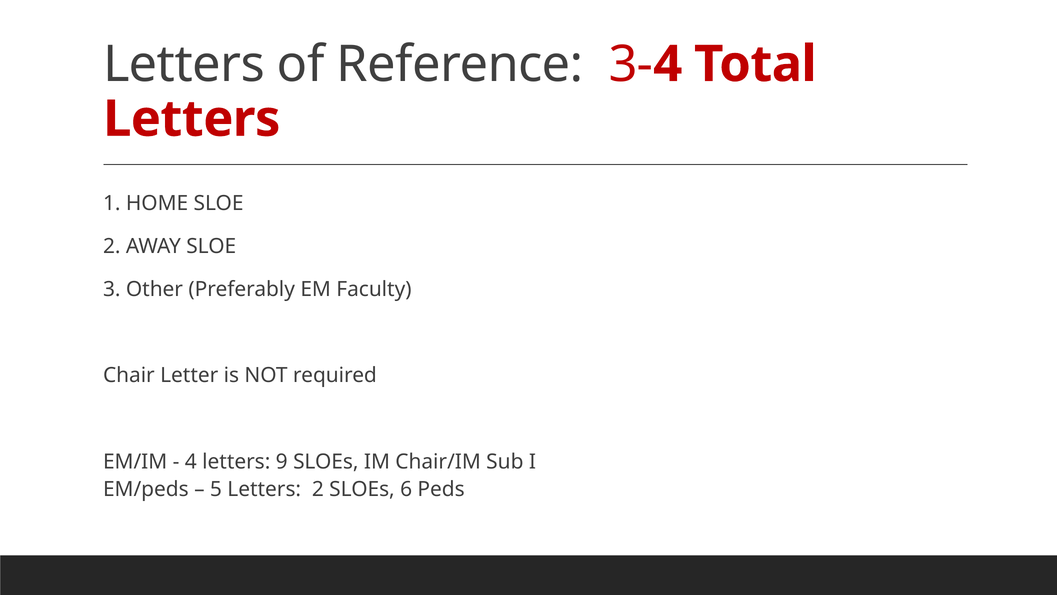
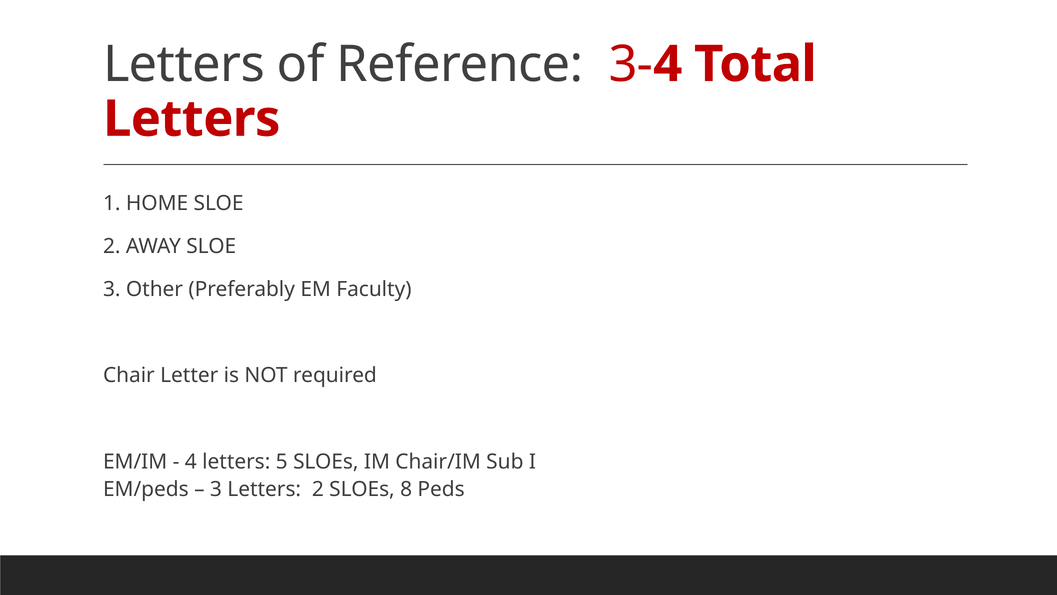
9: 9 -> 5
5 at (216, 489): 5 -> 3
6: 6 -> 8
